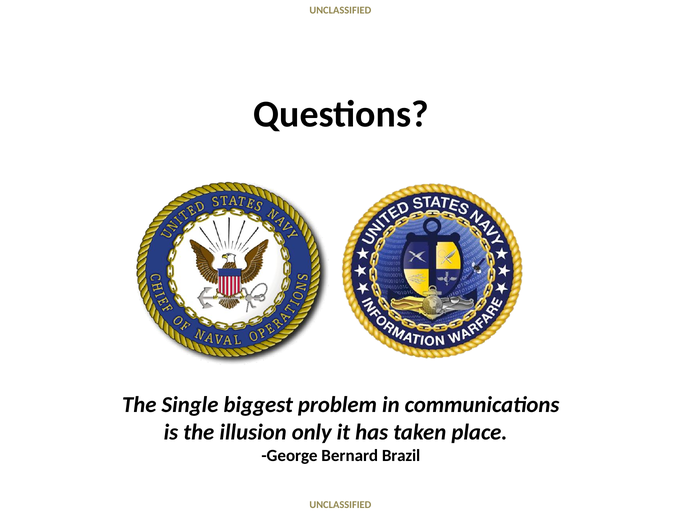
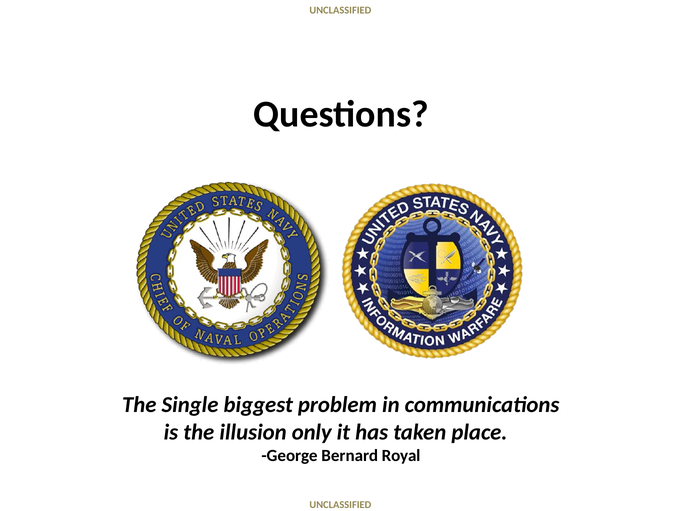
Brazil: Brazil -> Royal
